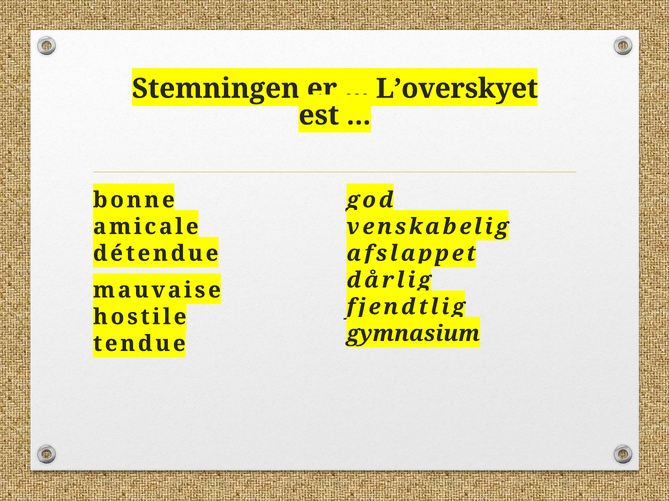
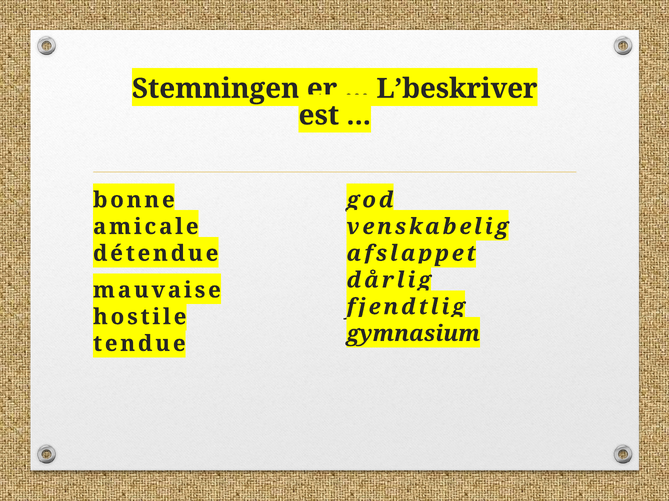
L’overskyet: L’overskyet -> L’beskriver
